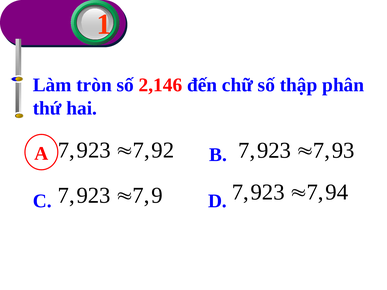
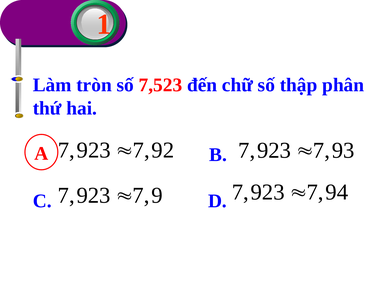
2,146: 2,146 -> 7,523
